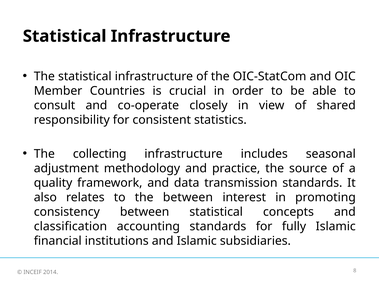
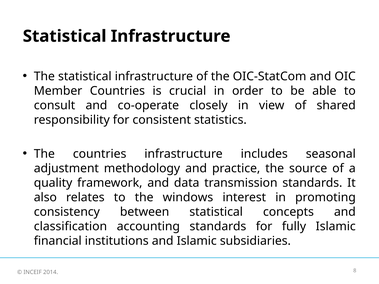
The collecting: collecting -> countries
the between: between -> windows
